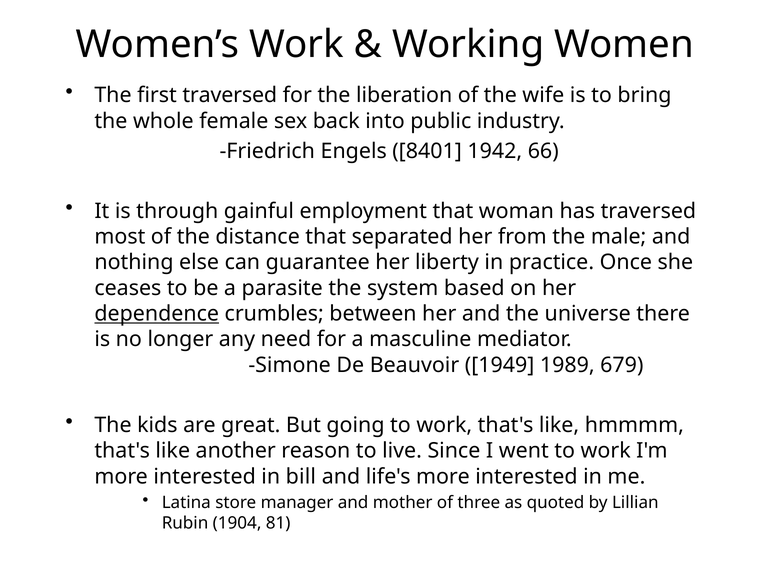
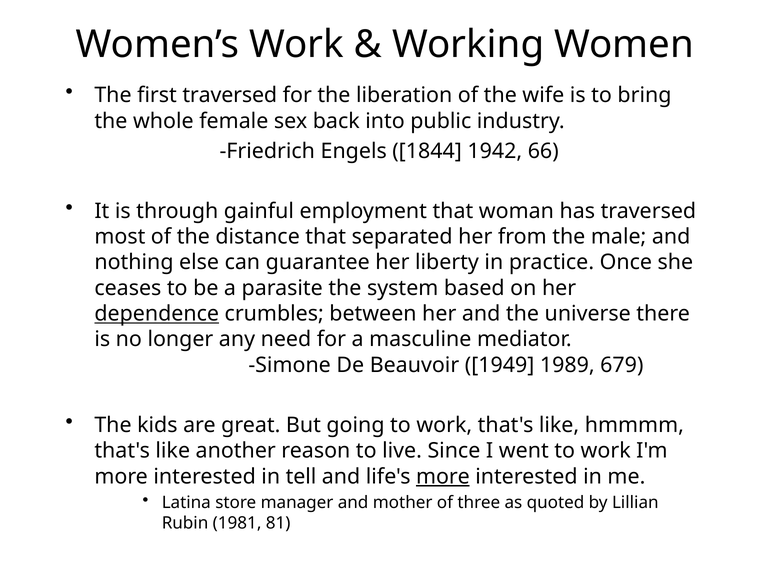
8401: 8401 -> 1844
bill: bill -> tell
more at (443, 476) underline: none -> present
1904: 1904 -> 1981
